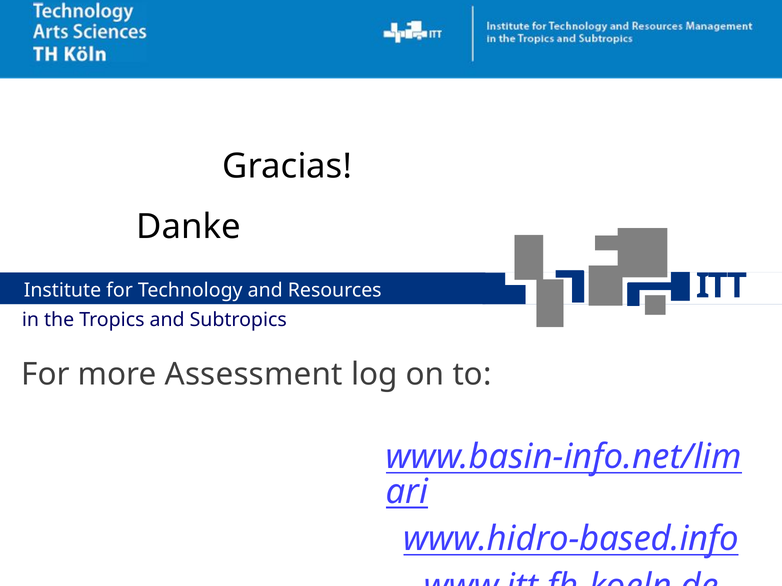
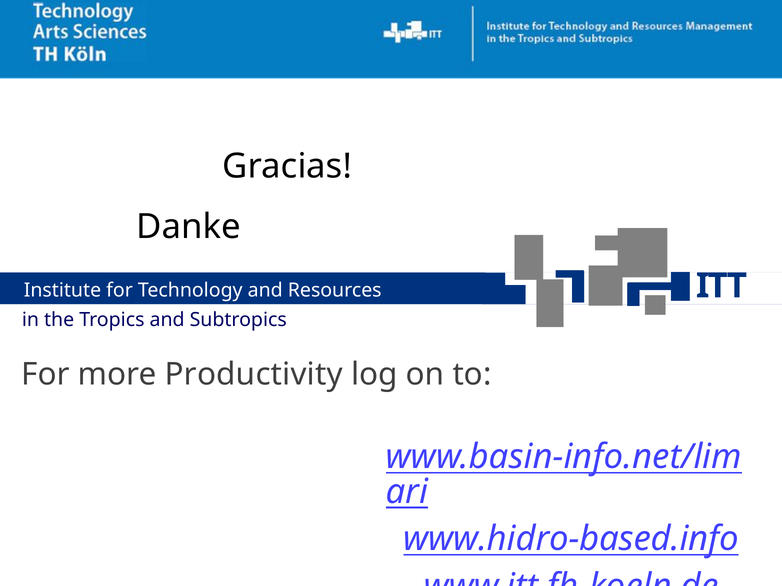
Assessment: Assessment -> Productivity
